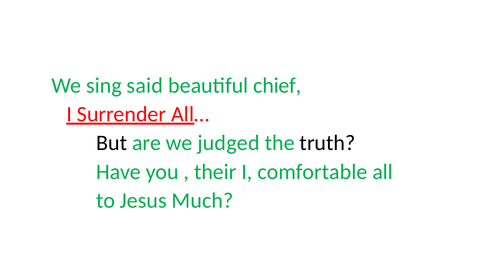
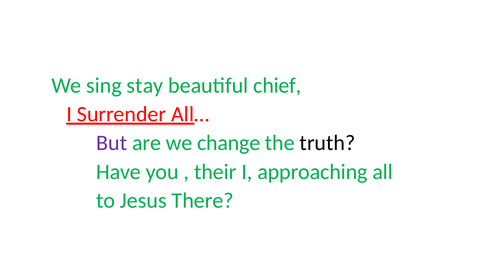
said: said -> stay
But colour: black -> purple
judged: judged -> change
comfortable: comfortable -> approaching
Much: Much -> There
